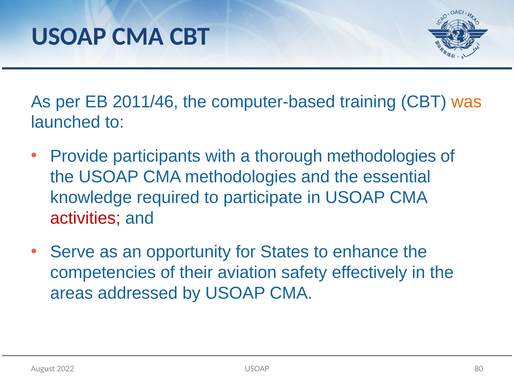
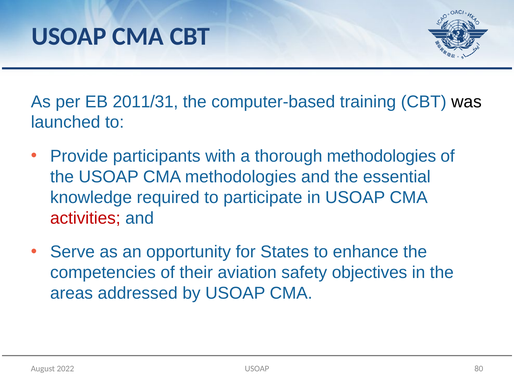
2011/46: 2011/46 -> 2011/31
was colour: orange -> black
effectively: effectively -> objectives
